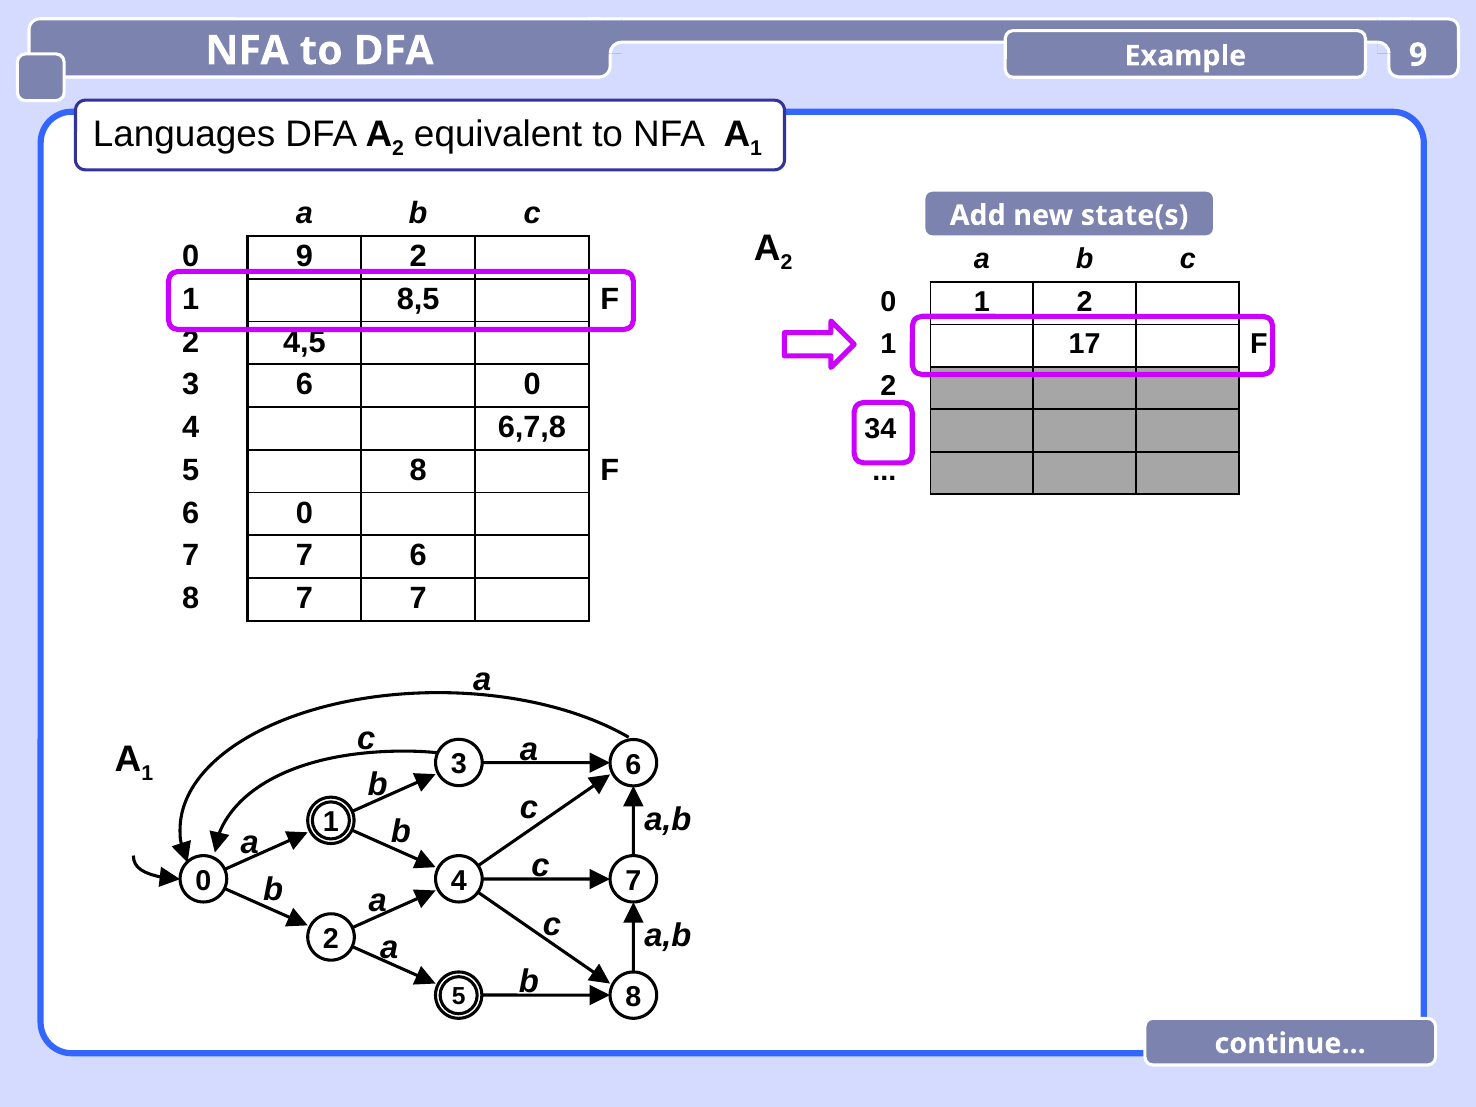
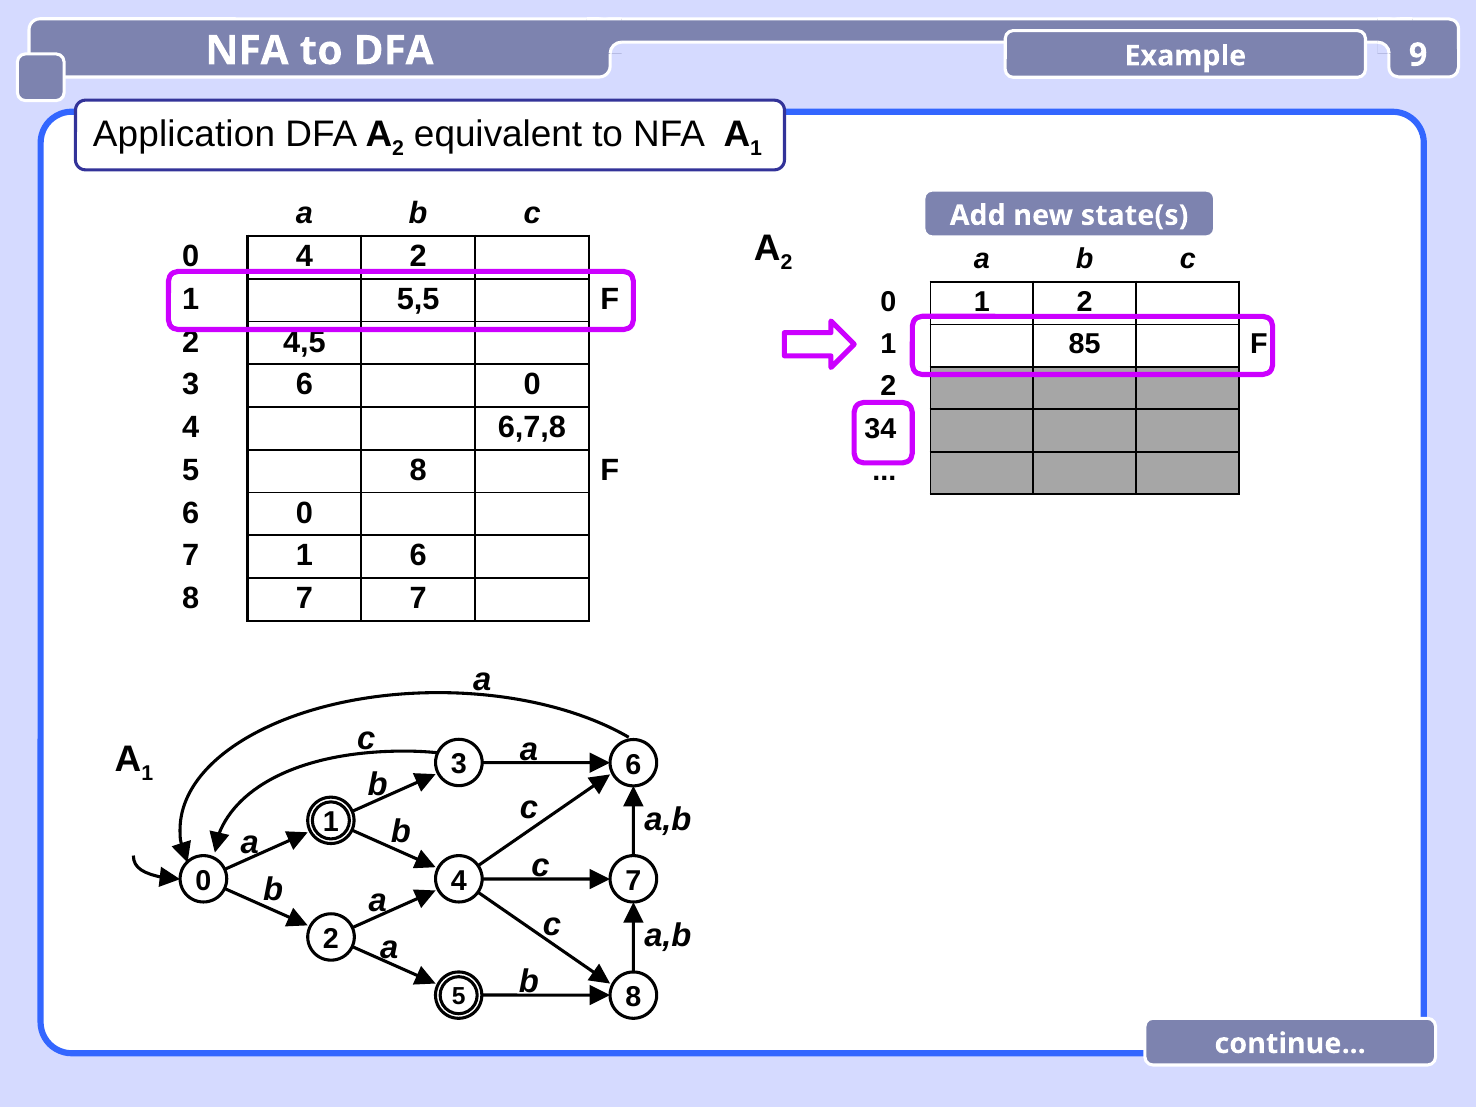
Languages: Languages -> Application
9 at (304, 256): 9 -> 4
8,5: 8,5 -> 5,5
17: 17 -> 85
7 at (304, 556): 7 -> 1
